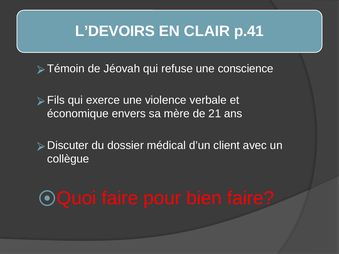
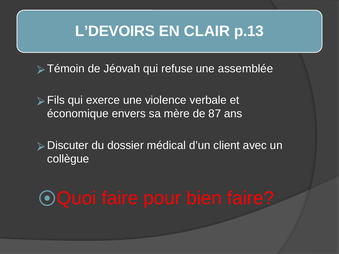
p.41: p.41 -> p.13
conscience: conscience -> assemblée
21: 21 -> 87
